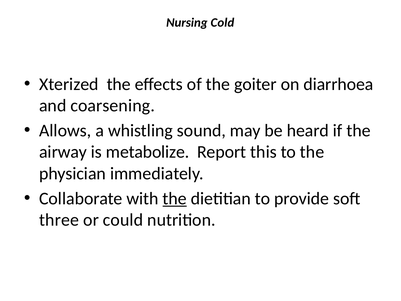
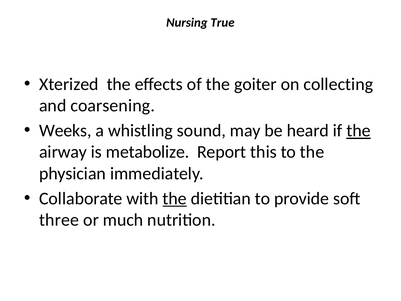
Cold: Cold -> True
diarrhoea: diarrhoea -> collecting
Allows: Allows -> Weeks
the at (359, 131) underline: none -> present
could: could -> much
